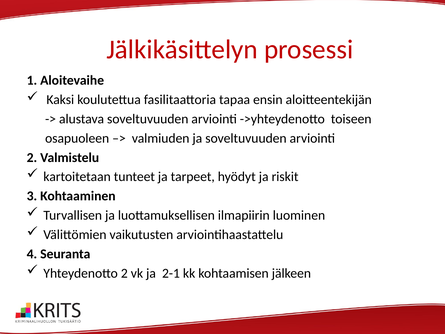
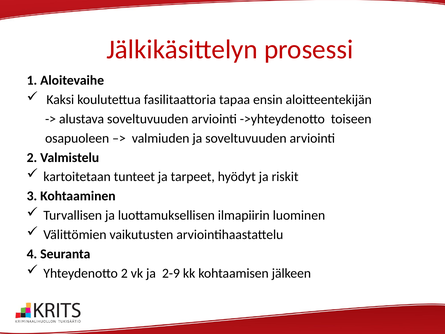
2-1: 2-1 -> 2-9
